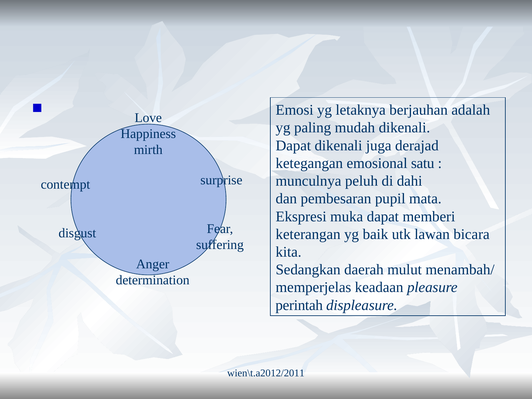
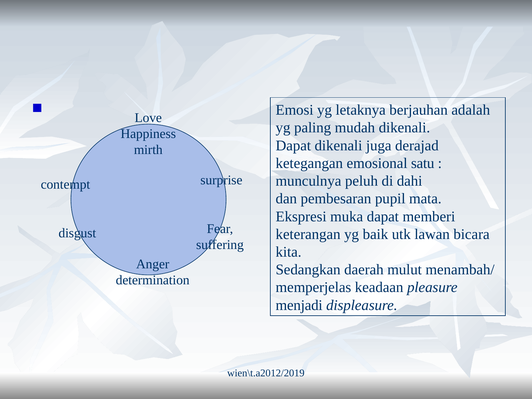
perintah: perintah -> menjadi
wien\t.a2012/2011: wien\t.a2012/2011 -> wien\t.a2012/2019
